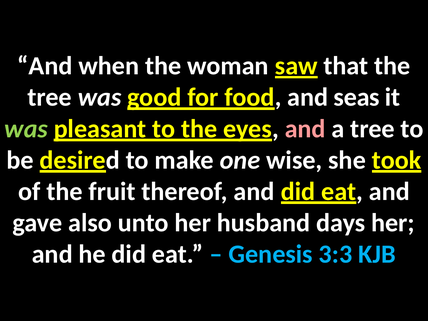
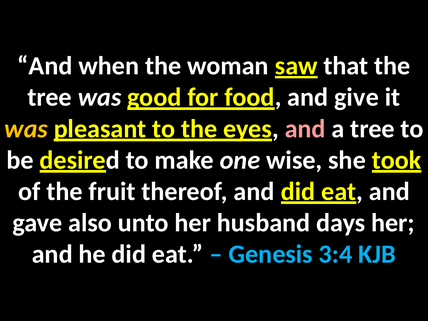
seas: seas -> give
was at (26, 129) colour: light green -> yellow
3:3: 3:3 -> 3:4
